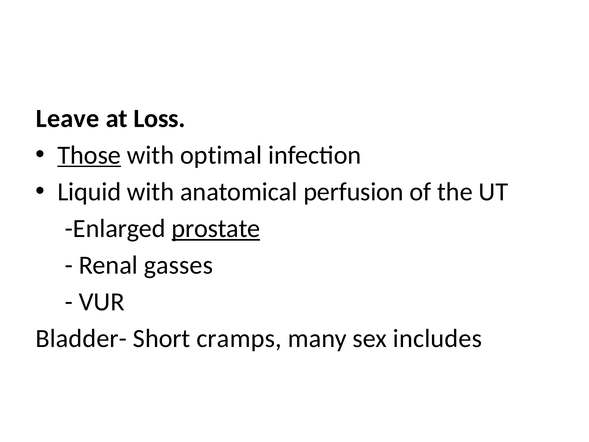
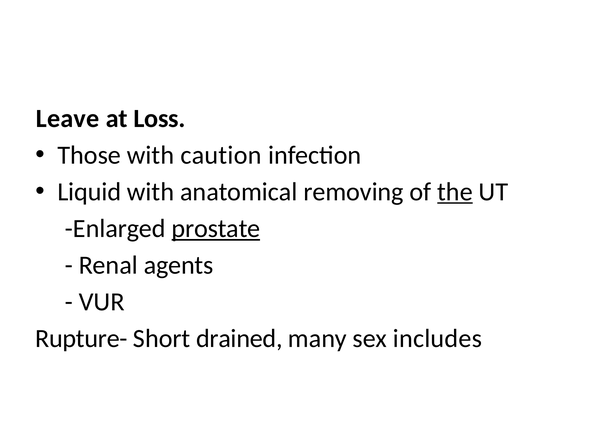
Those underline: present -> none
optimal: optimal -> caution
perfusion: perfusion -> removing
the underline: none -> present
gasses: gasses -> agents
Bladder-: Bladder- -> Rupture-
cramps: cramps -> drained
